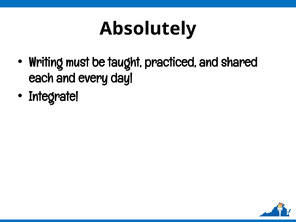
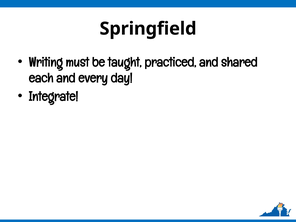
Absolutely: Absolutely -> Springfield
